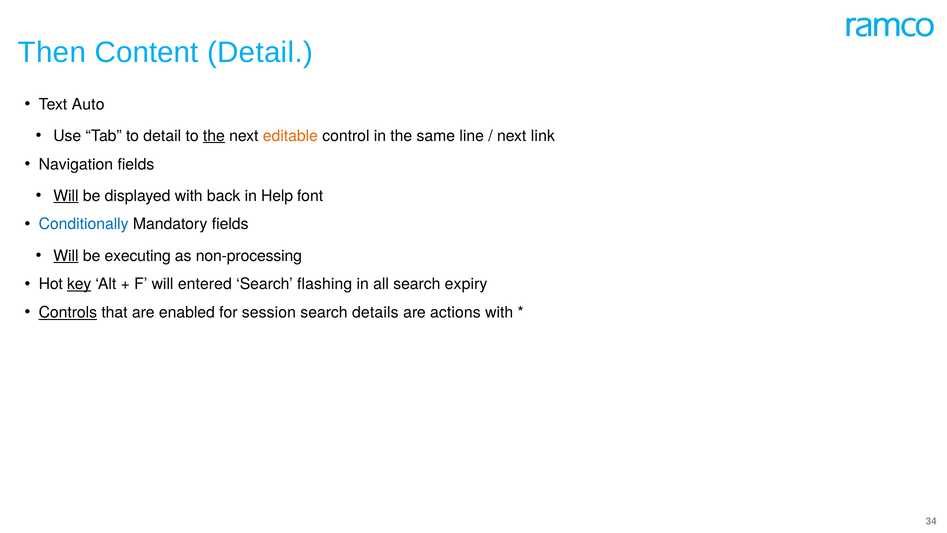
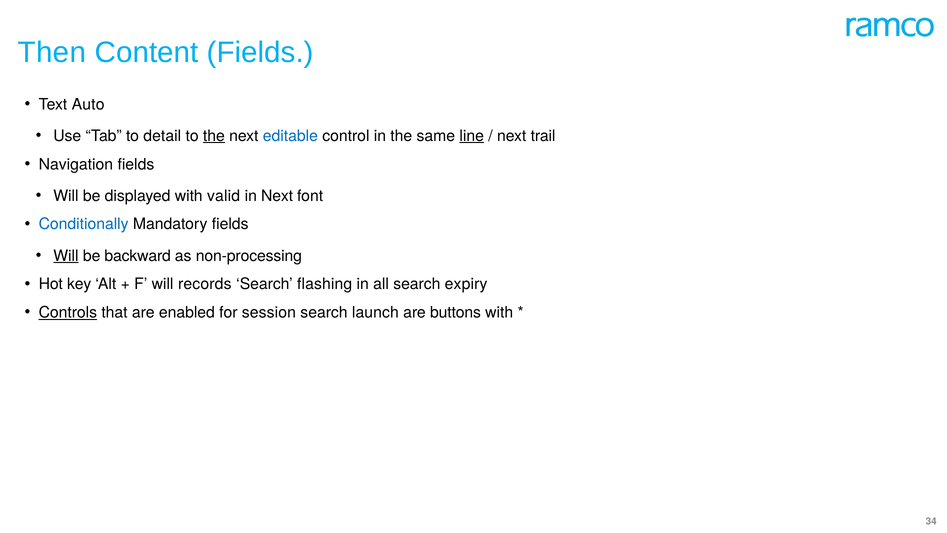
Content Detail: Detail -> Fields
editable colour: orange -> blue
line underline: none -> present
link: link -> trail
Will at (66, 196) underline: present -> none
back: back -> valid
in Help: Help -> Next
executing: executing -> backward
key underline: present -> none
entered: entered -> records
details: details -> launch
actions: actions -> buttons
